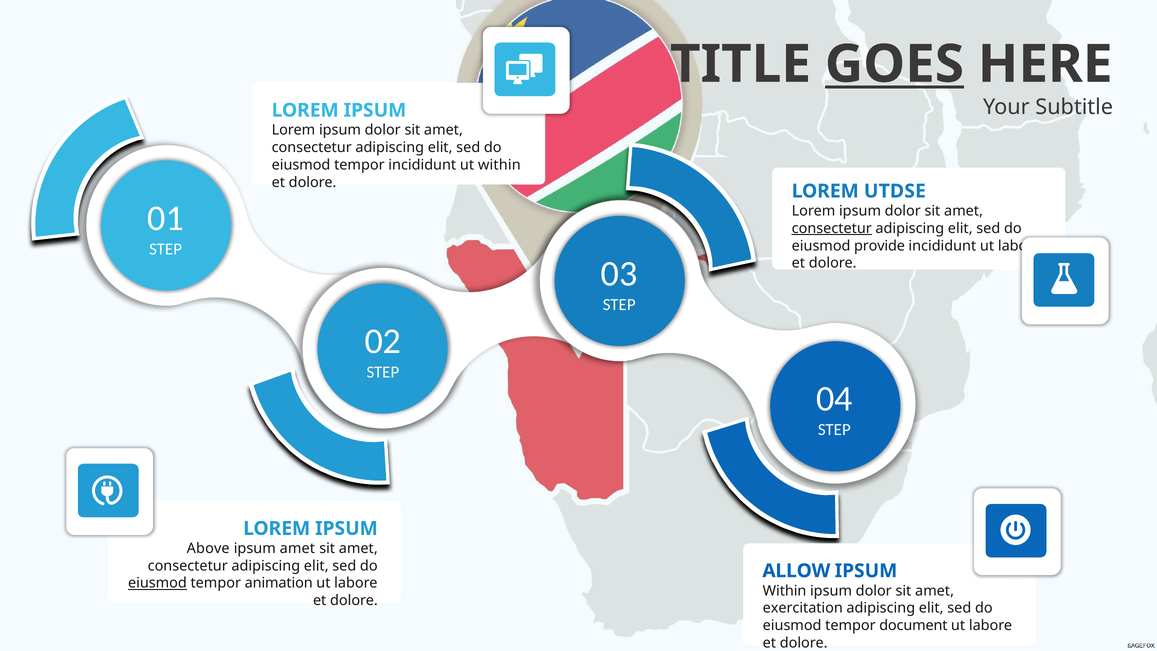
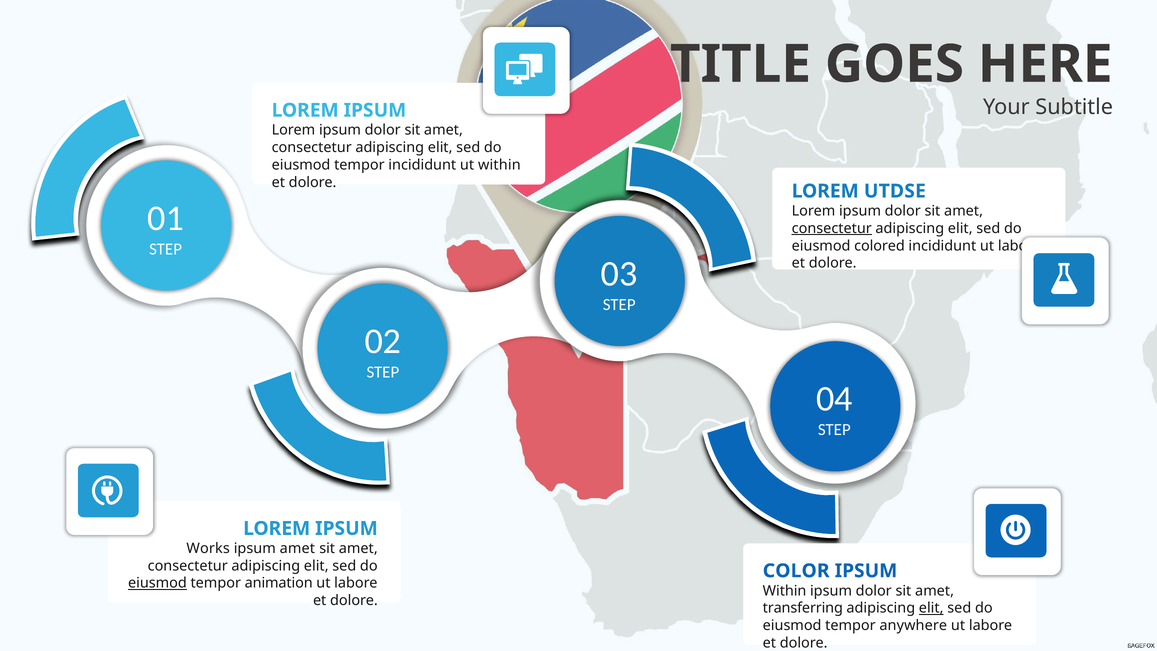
GOES underline: present -> none
provide: provide -> colored
Above: Above -> Works
ALLOW: ALLOW -> COLOR
exercitation: exercitation -> transferring
elit at (931, 608) underline: none -> present
document: document -> anywhere
